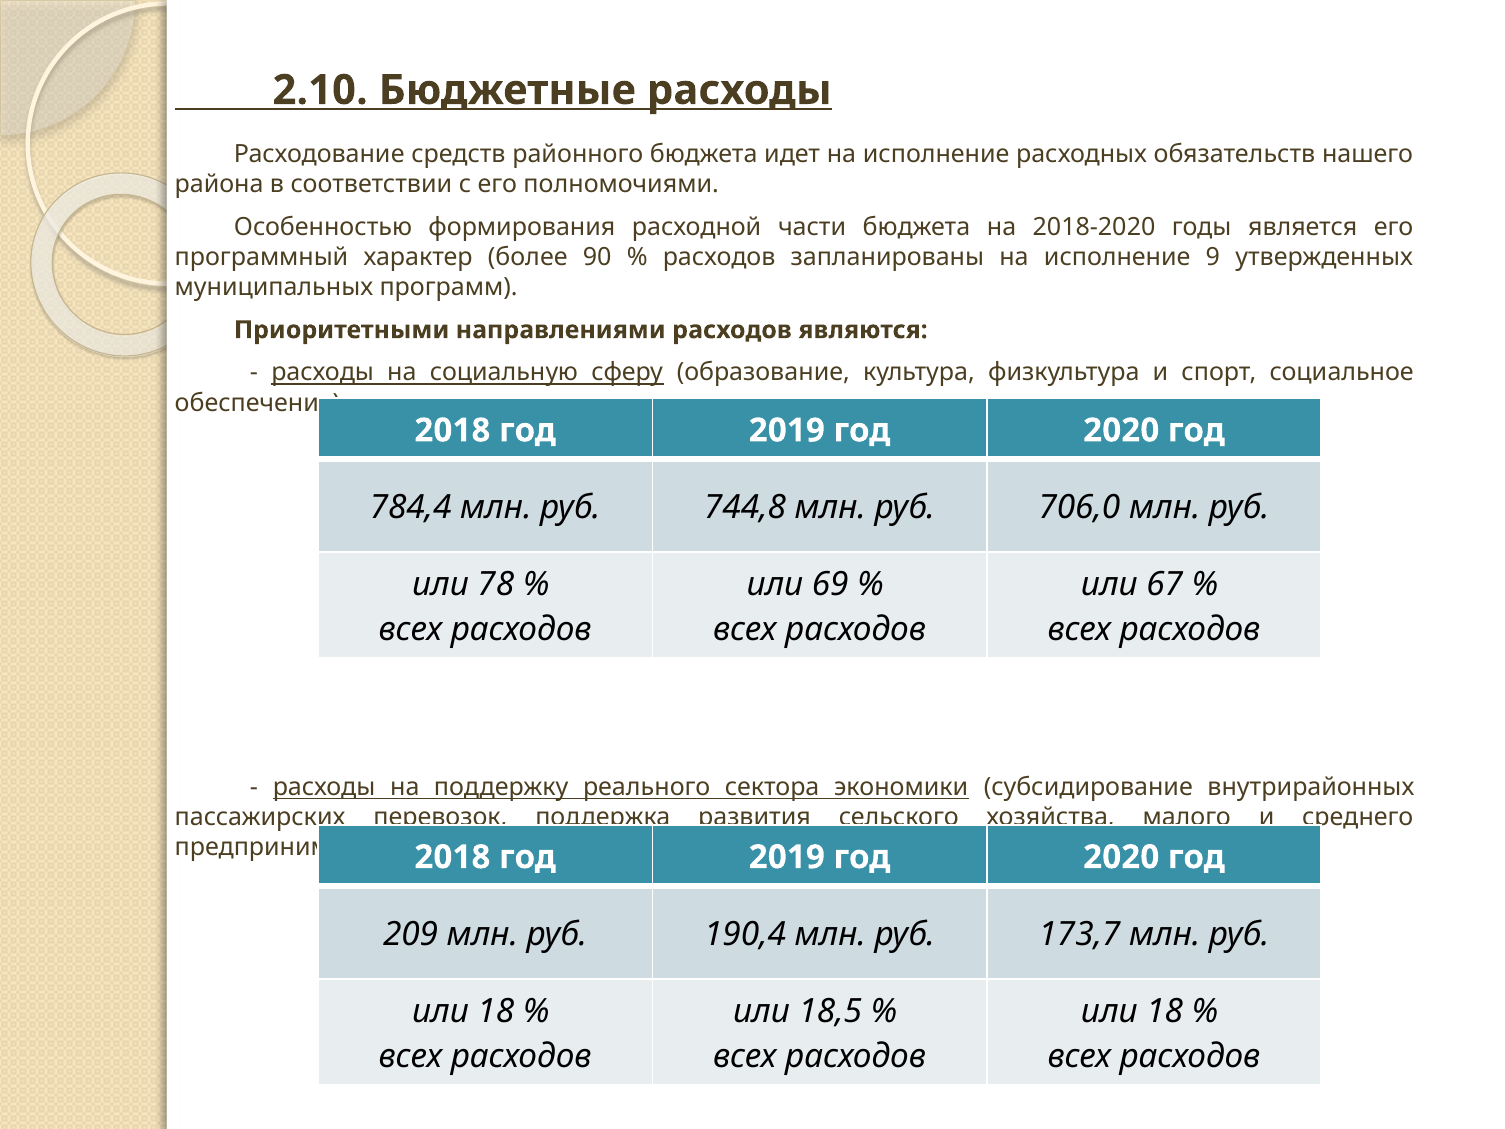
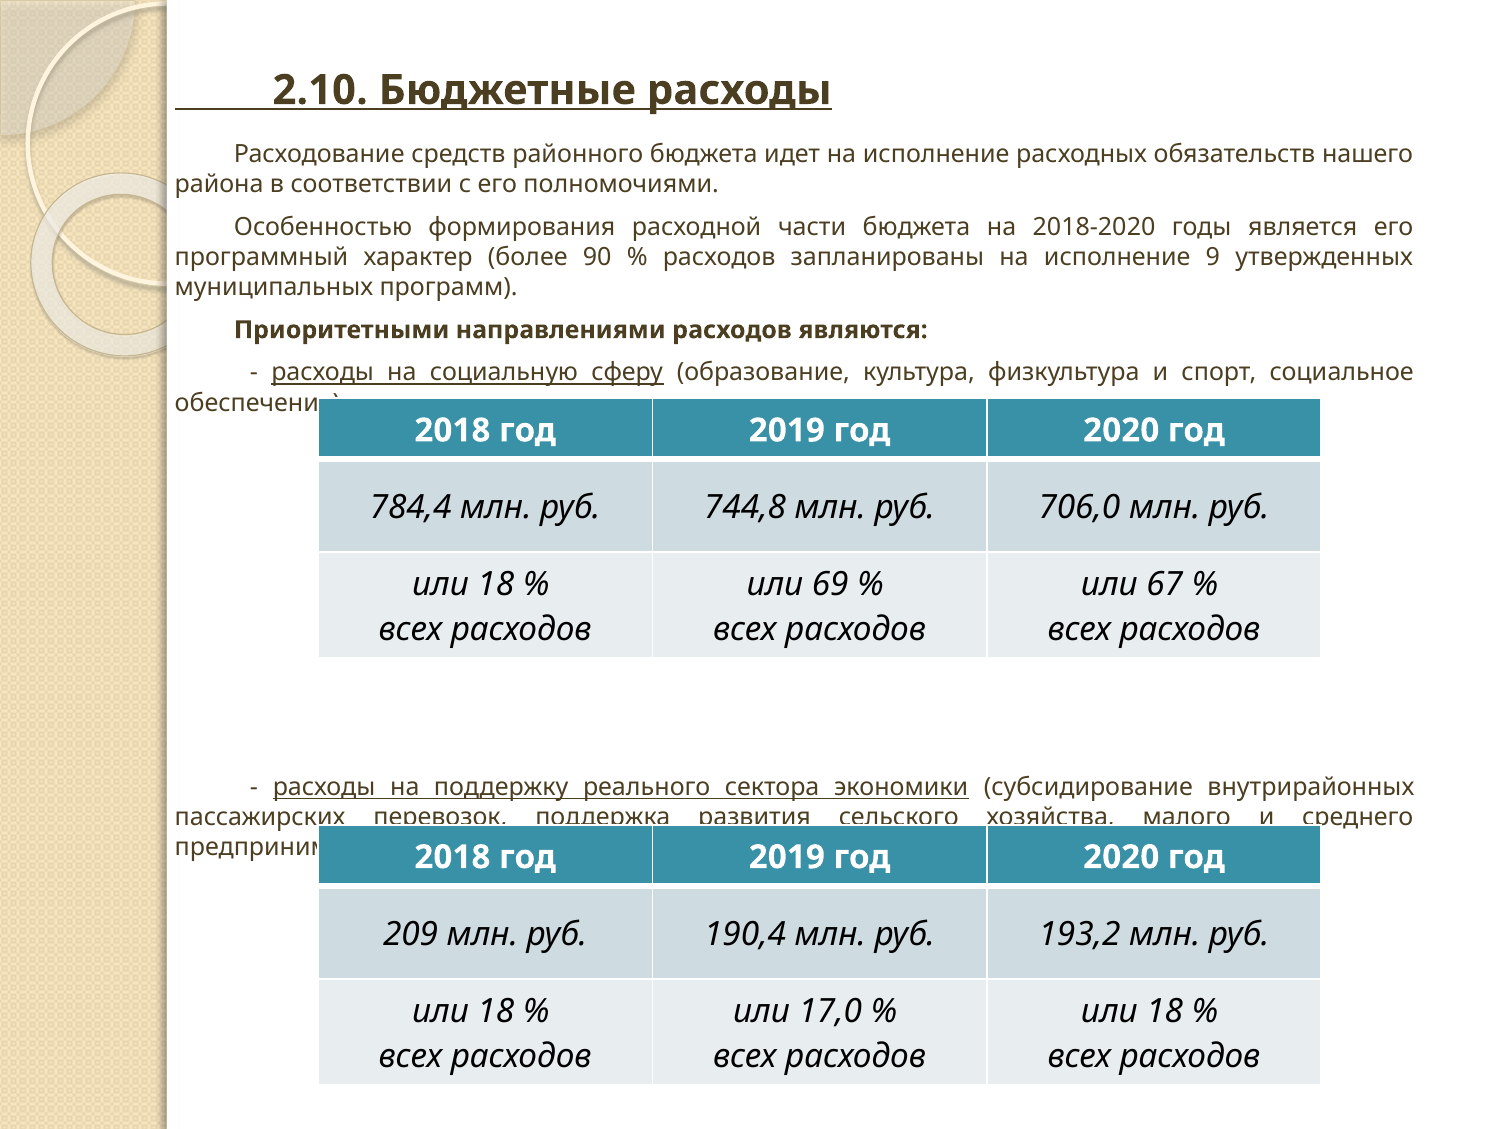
78 at (496, 584): 78 -> 18
173,7: 173,7 -> 193,2
18,5: 18,5 -> 17,0
